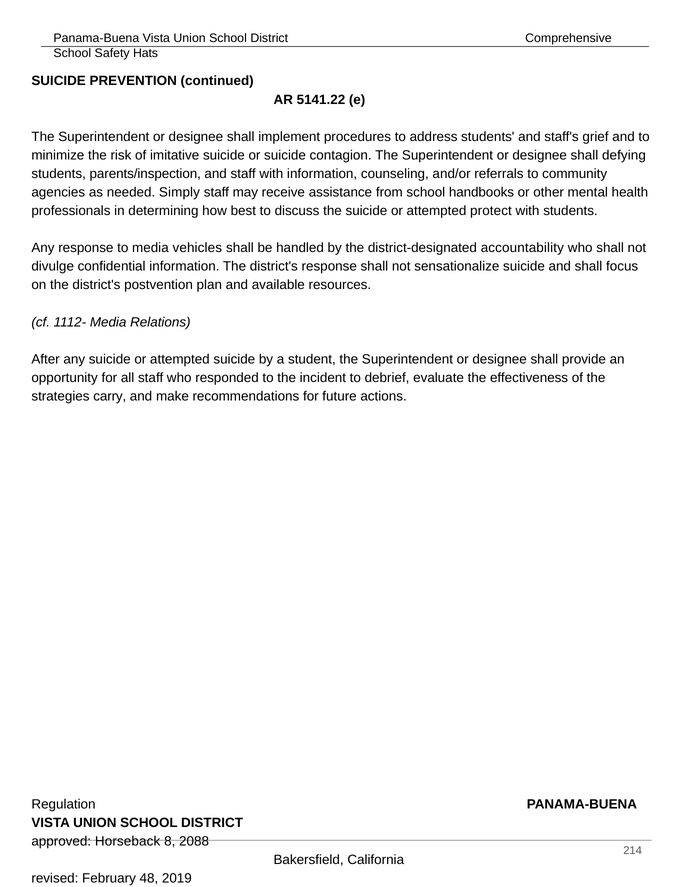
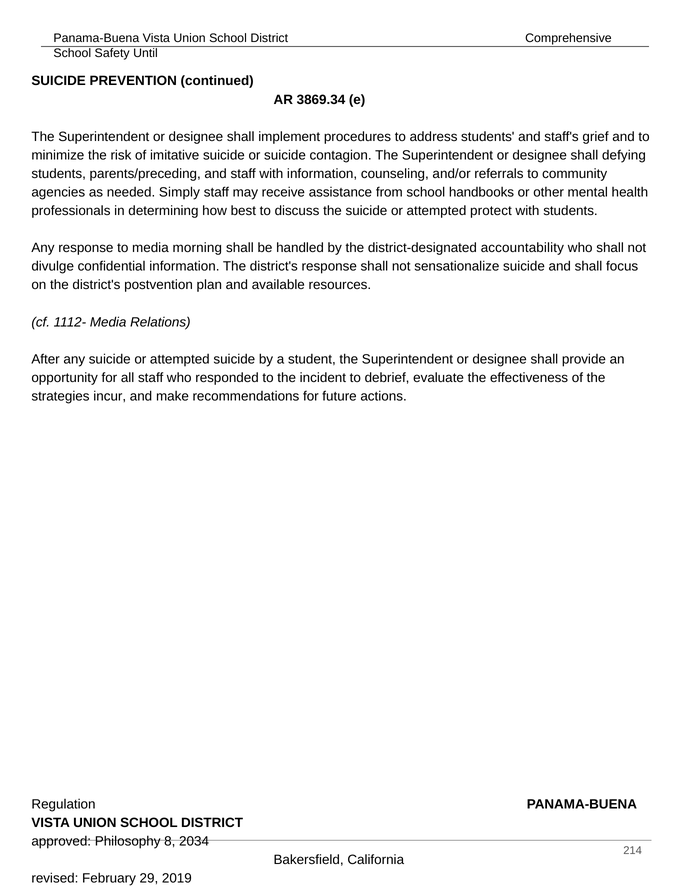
Hats: Hats -> Until
5141.22: 5141.22 -> 3869.34
parents/inspection: parents/inspection -> parents/preceding
vehicles: vehicles -> morning
carry: carry -> incur
Horseback: Horseback -> Philosophy
2088: 2088 -> 2034
48: 48 -> 29
